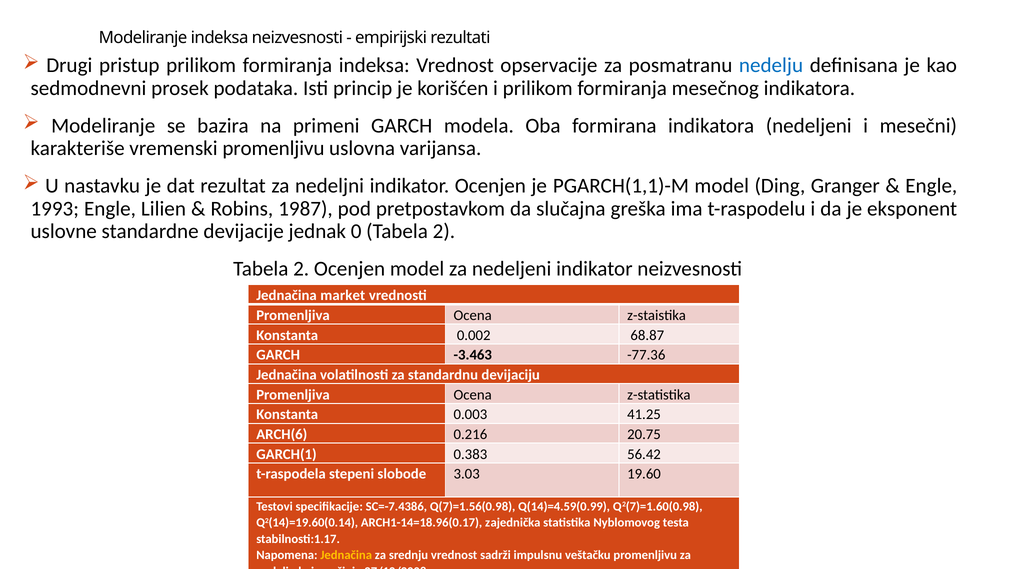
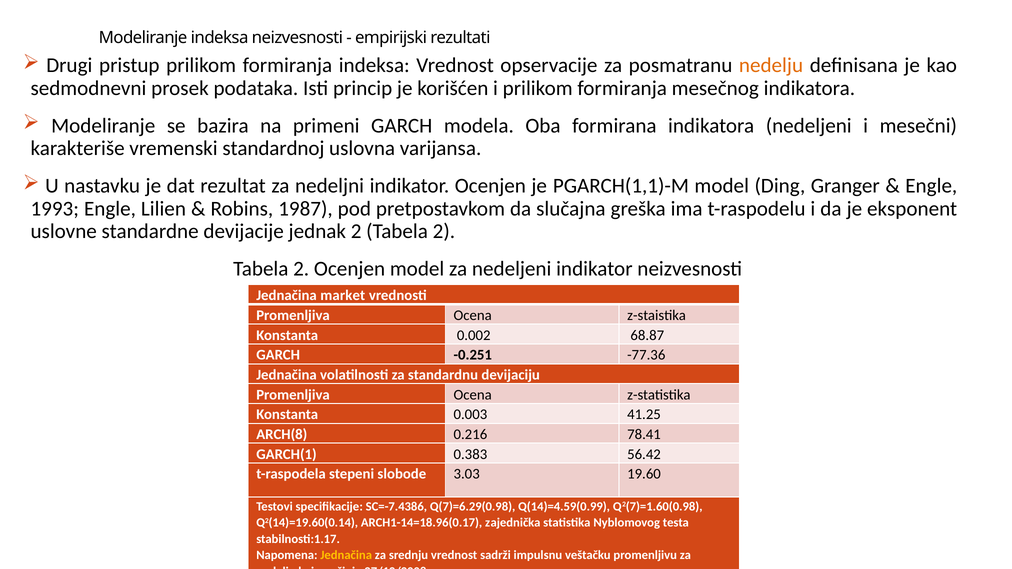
nedelju at (771, 65) colour: blue -> orange
vremenski promenljivu: promenljivu -> standardnoj
jednak 0: 0 -> 2
-3.463: -3.463 -> -0.251
ARCH(6: ARCH(6 -> ARCH(8
20.75: 20.75 -> 78.41
Q(7)=1.56(0.98: Q(7)=1.56(0.98 -> Q(7)=6.29(0.98
